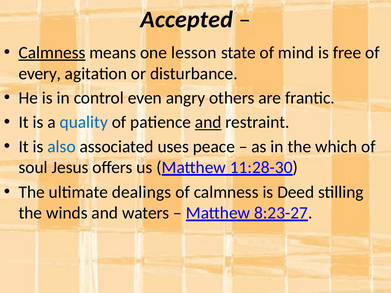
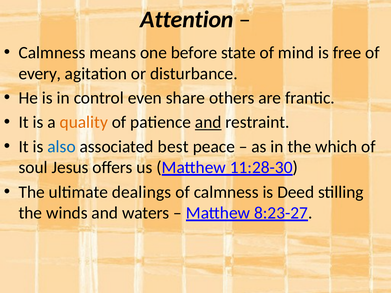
Accepted: Accepted -> Attention
Calmness at (52, 53) underline: present -> none
lesson: lesson -> before
angry: angry -> share
quality colour: blue -> orange
uses: uses -> best
